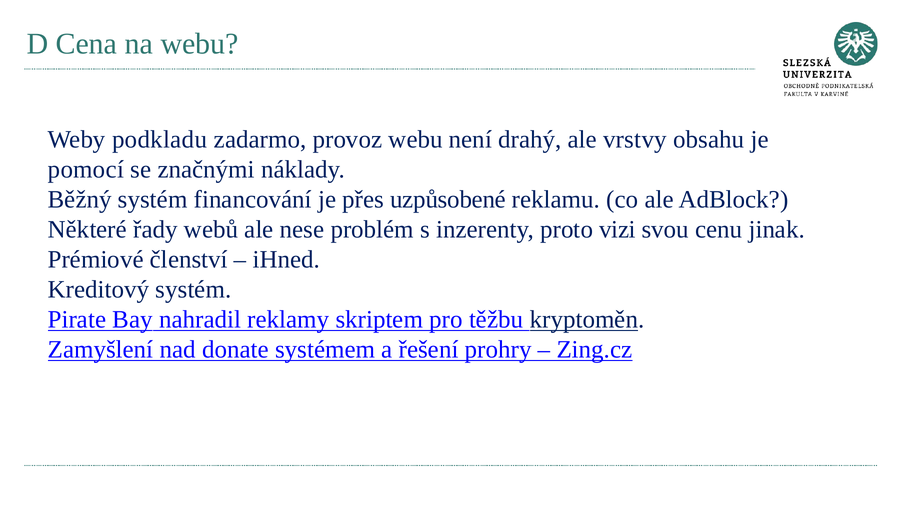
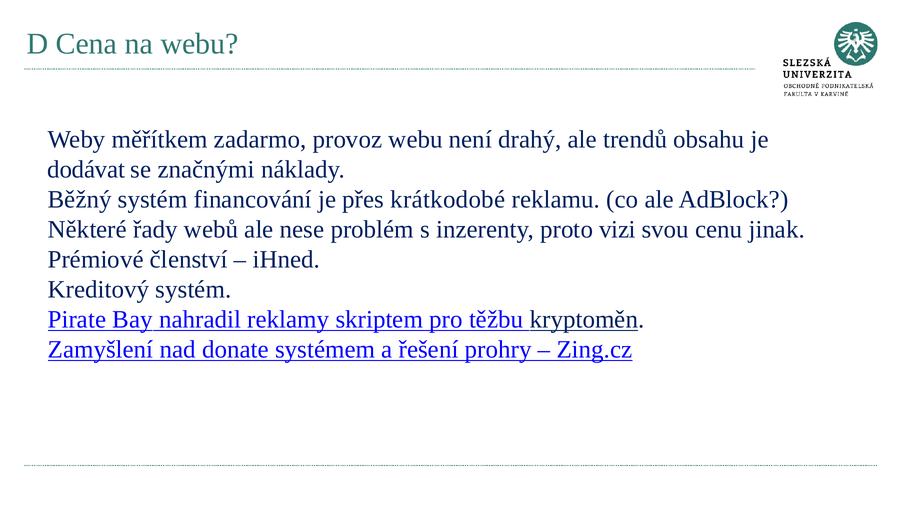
podkladu: podkladu -> měřítkem
vrstvy: vrstvy -> trendů
pomocí: pomocí -> dodávat
uzpůsobené: uzpůsobené -> krátkodobé
